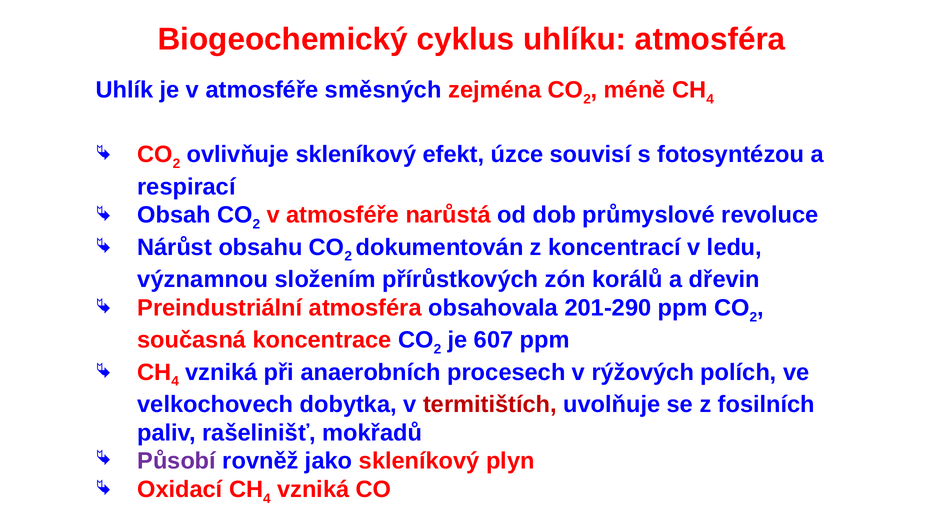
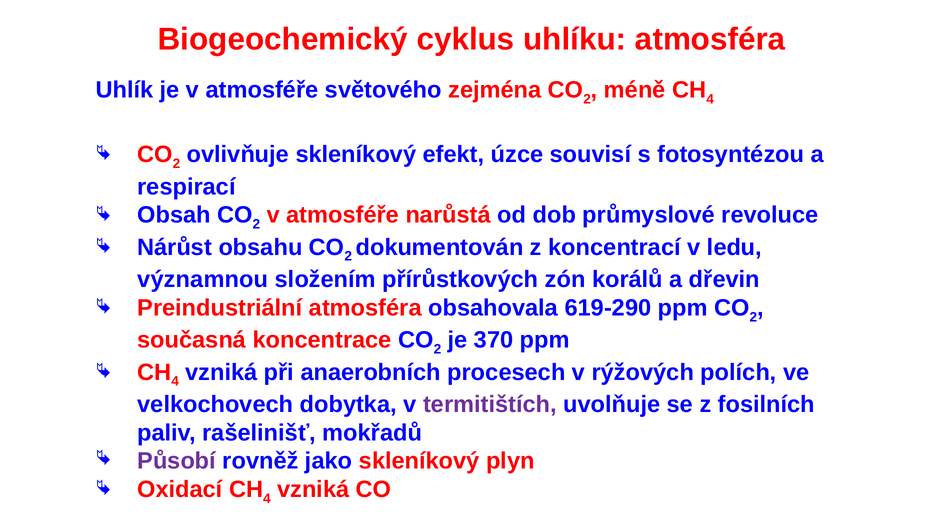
směsných: směsných -> světového
201-290: 201-290 -> 619-290
607: 607 -> 370
termitištích colour: red -> purple
